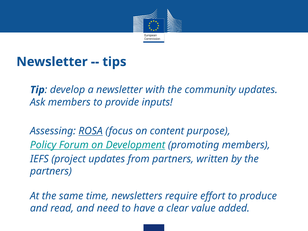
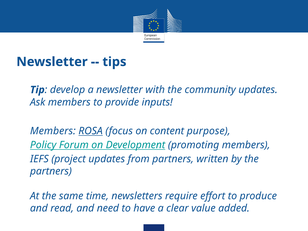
Assessing at (53, 131): Assessing -> Members
